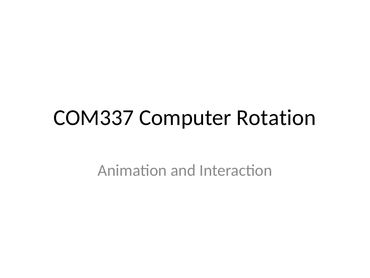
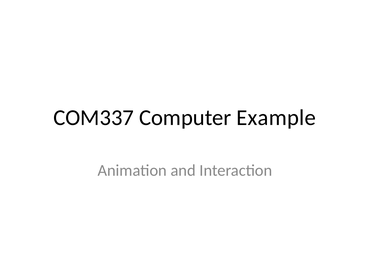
Rotation: Rotation -> Example
